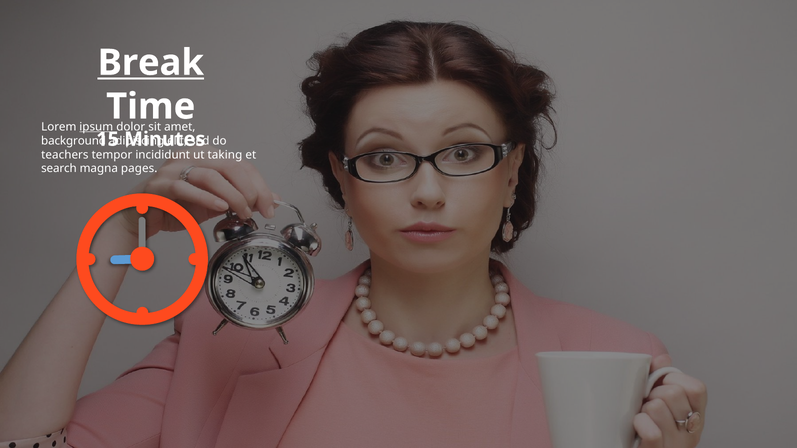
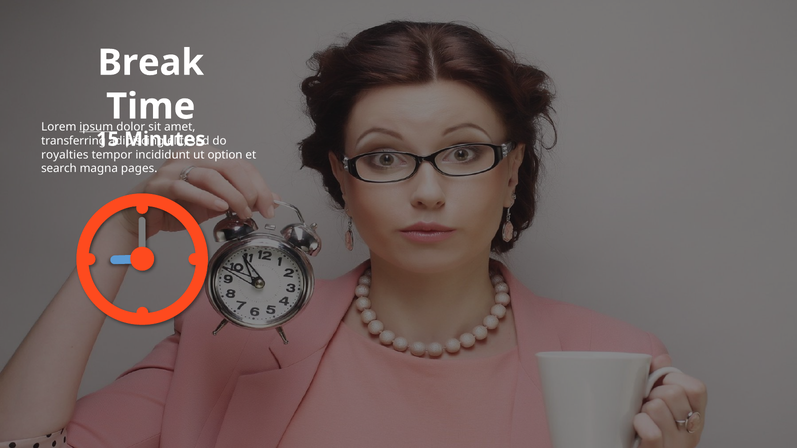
Break underline: present -> none
background: background -> transferring
teachers: teachers -> royalties
taking: taking -> option
